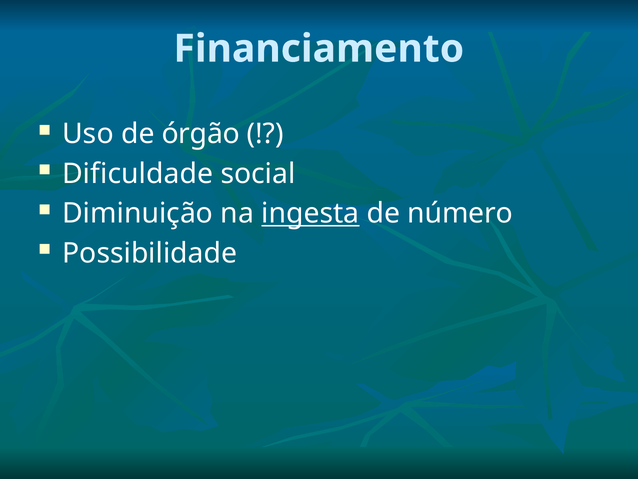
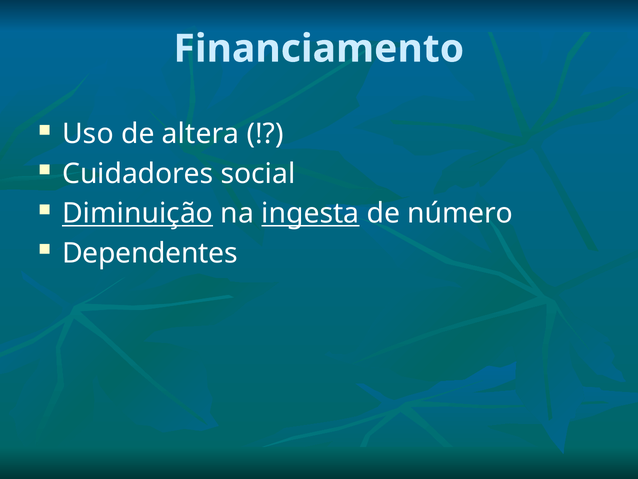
órgão: órgão -> altera
Dificuldade: Dificuldade -> Cuidadores
Diminuição underline: none -> present
Possibilidade: Possibilidade -> Dependentes
